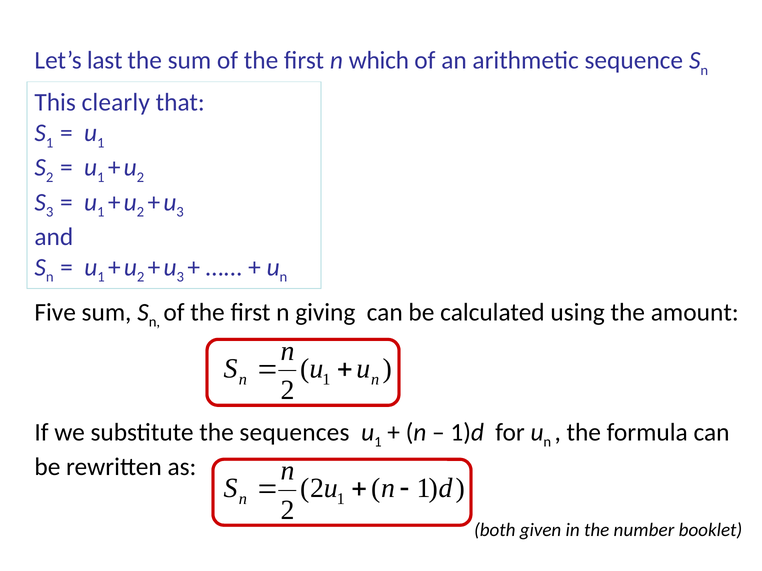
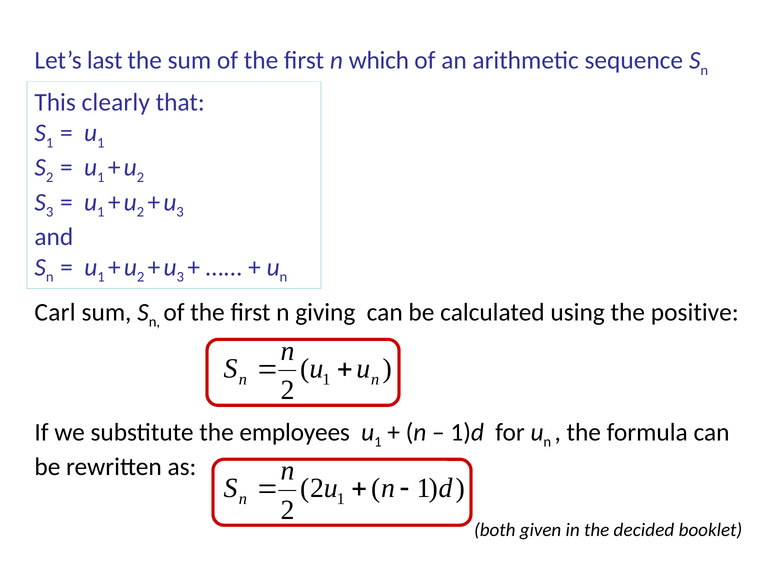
Five: Five -> Carl
amount: amount -> positive
sequences: sequences -> employees
number: number -> decided
